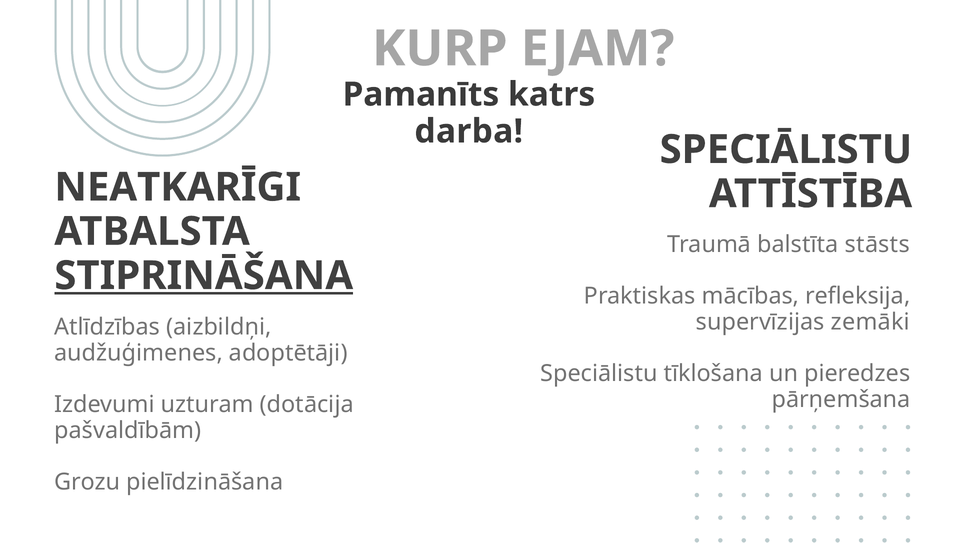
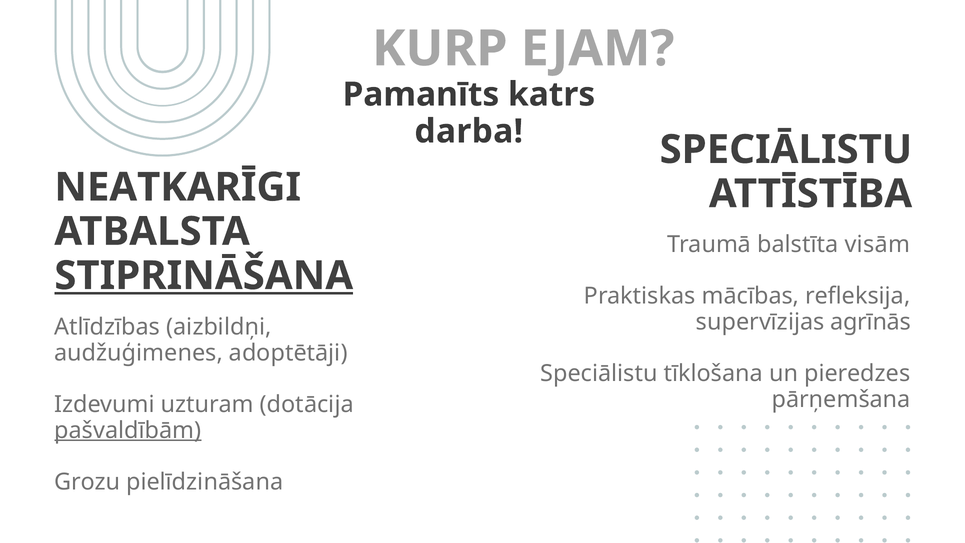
stāsts: stāsts -> visām
zemāki: zemāki -> agrīnās
pašvaldībām underline: none -> present
